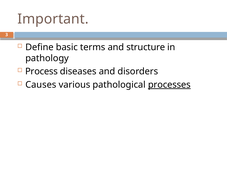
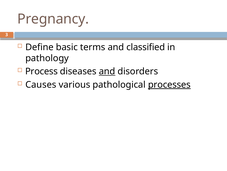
Important: Important -> Pregnancy
structure: structure -> classified
and at (107, 71) underline: none -> present
